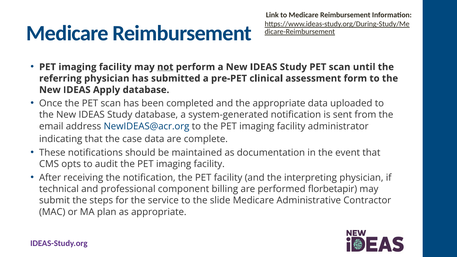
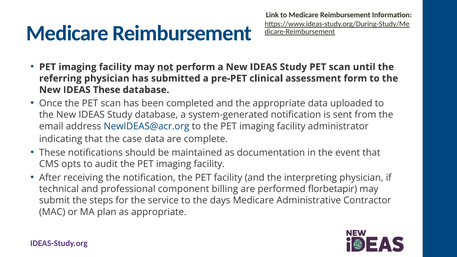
IDEAS Apply: Apply -> These
slide: slide -> days
